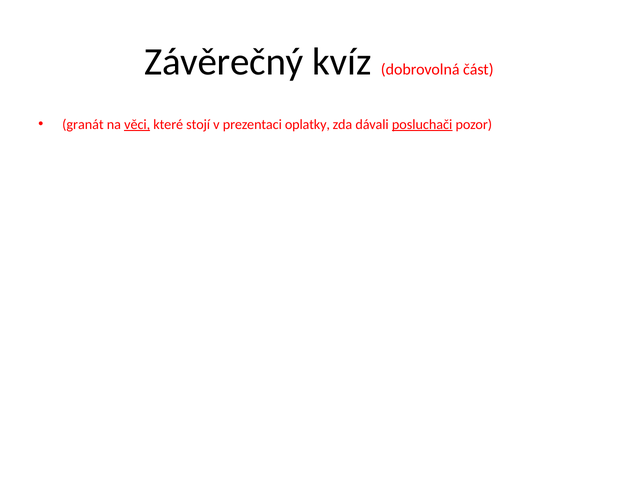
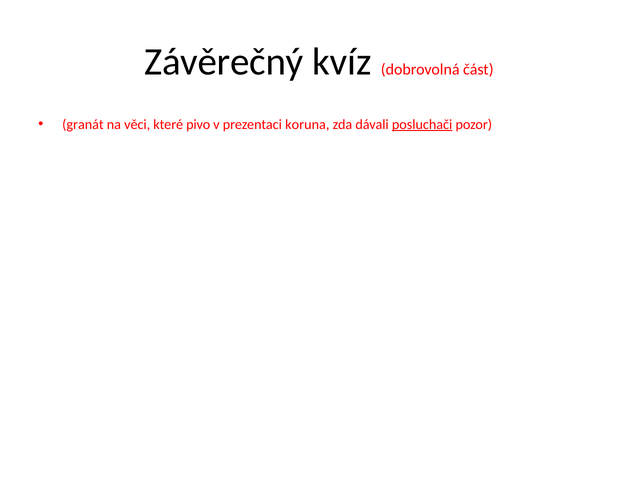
věci underline: present -> none
stojí: stojí -> pivo
oplatky: oplatky -> koruna
